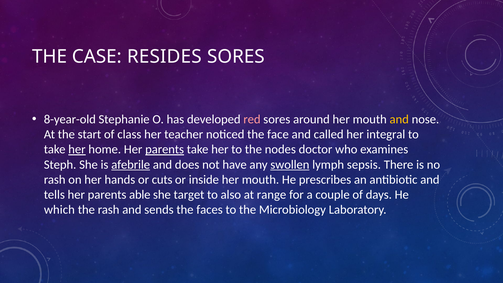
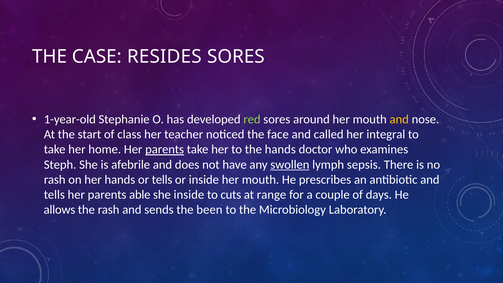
8-year-old: 8-year-old -> 1-year-old
red colour: pink -> light green
her at (77, 149) underline: present -> none
the nodes: nodes -> hands
afebrile underline: present -> none
or cuts: cuts -> tells
she target: target -> inside
also: also -> cuts
which: which -> allows
faces: faces -> been
